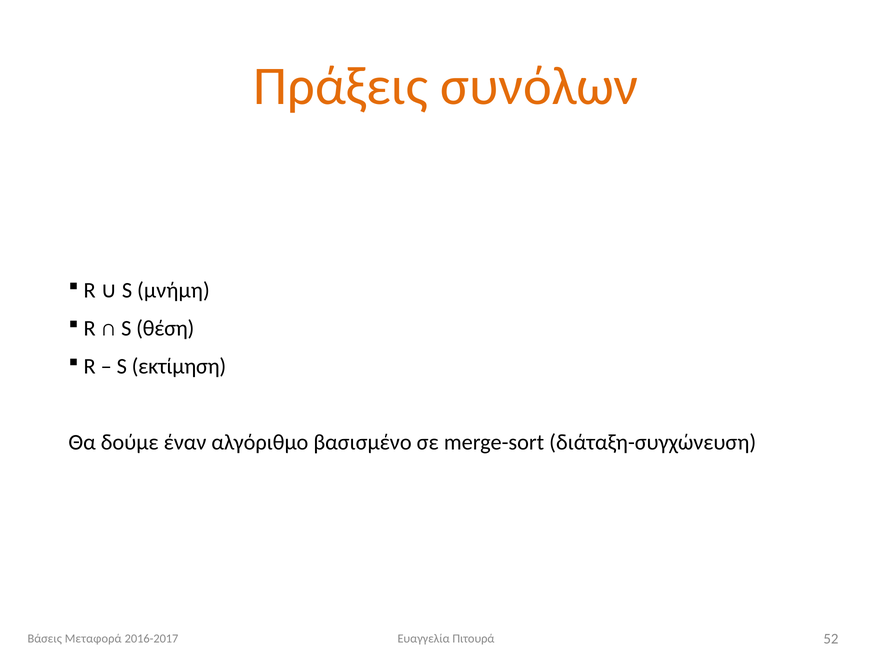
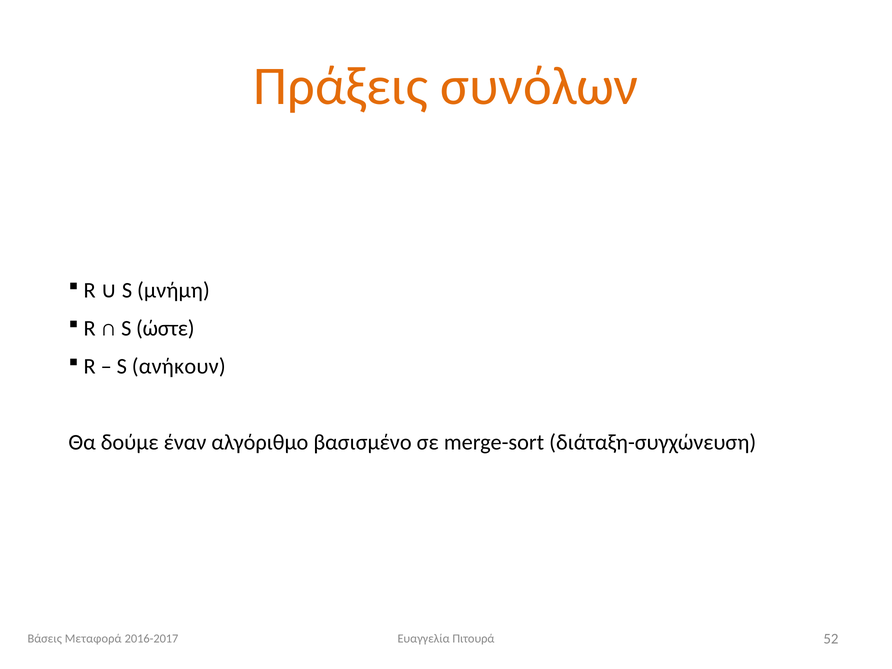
θέση: θέση -> ώστε
εκτίμηση: εκτίμηση -> ανήκουν
